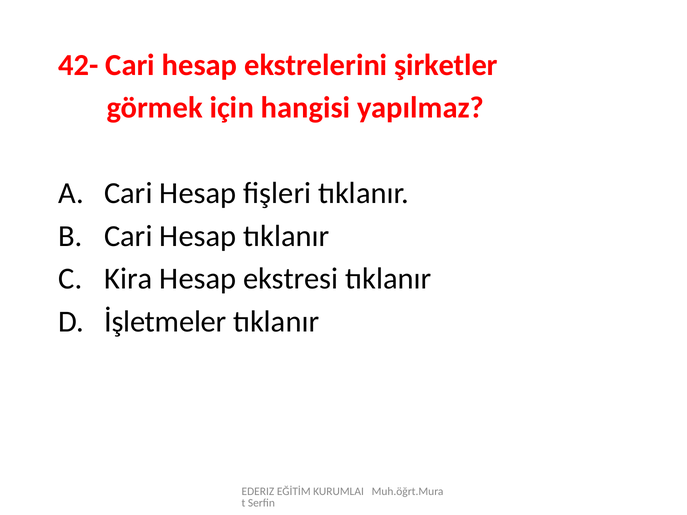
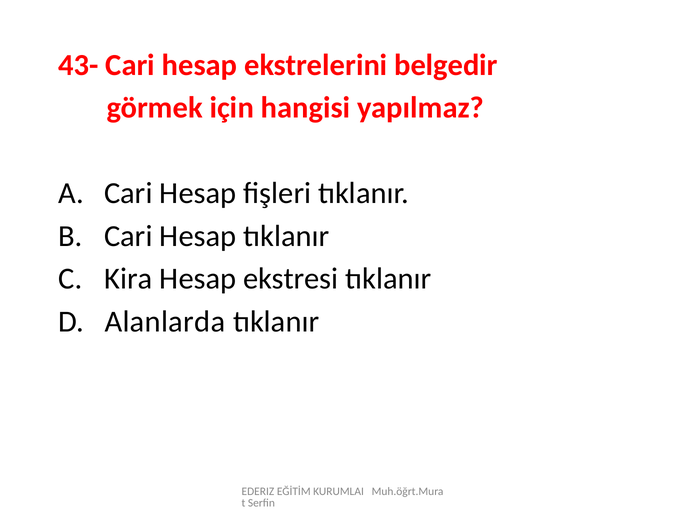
42-: 42- -> 43-
şirketler: şirketler -> belgedir
İşletmeler: İşletmeler -> Alanlarda
